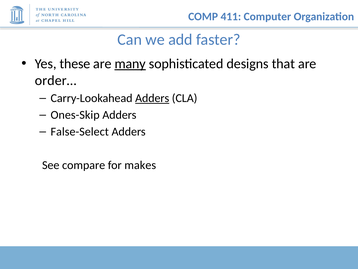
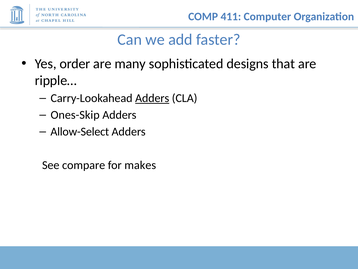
these: these -> order
many underline: present -> none
order…: order… -> ripple…
False-Select: False-Select -> Allow-Select
